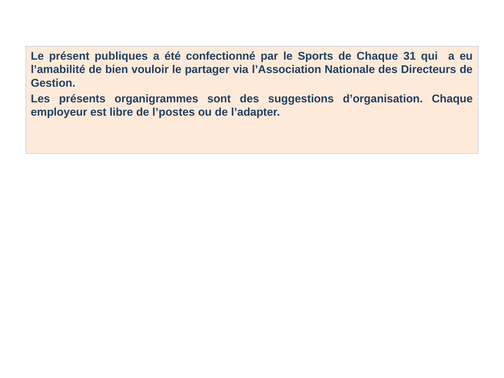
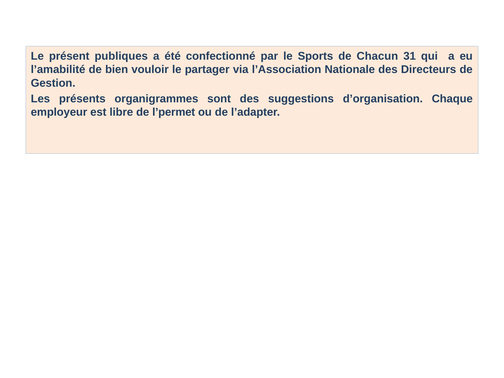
de Chaque: Chaque -> Chacun
l’postes: l’postes -> l’permet
